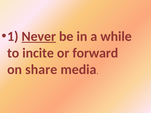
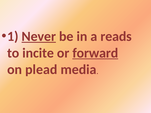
while: while -> reads
forward underline: none -> present
share: share -> plead
